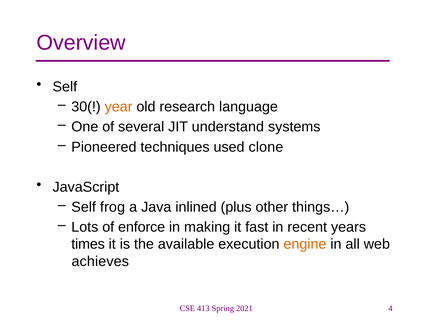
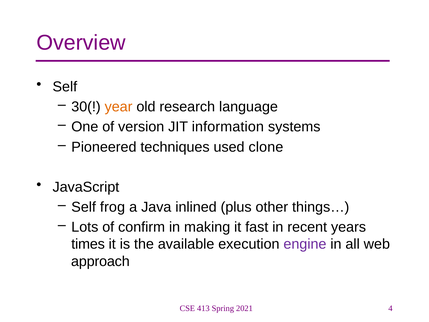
several: several -> version
understand: understand -> information
enforce: enforce -> confirm
engine colour: orange -> purple
achieves: achieves -> approach
